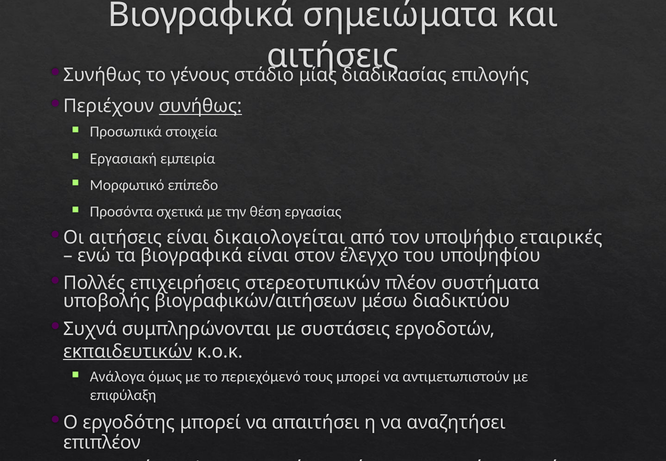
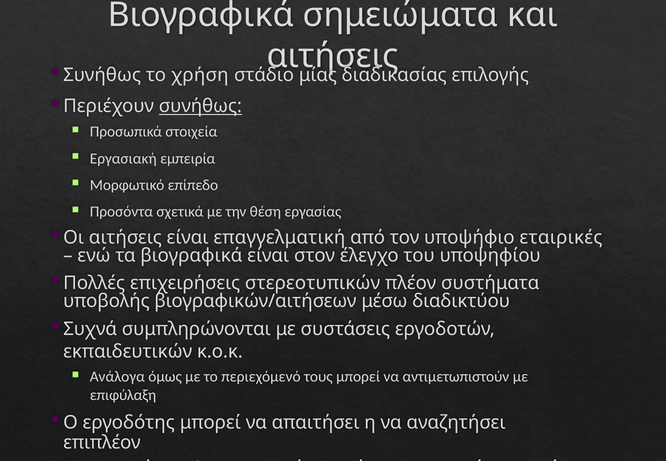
γένους: γένους -> χρήση
δικαιολογείται: δικαιολογείται -> επαγγελματική
εκπαιδευτικών underline: present -> none
